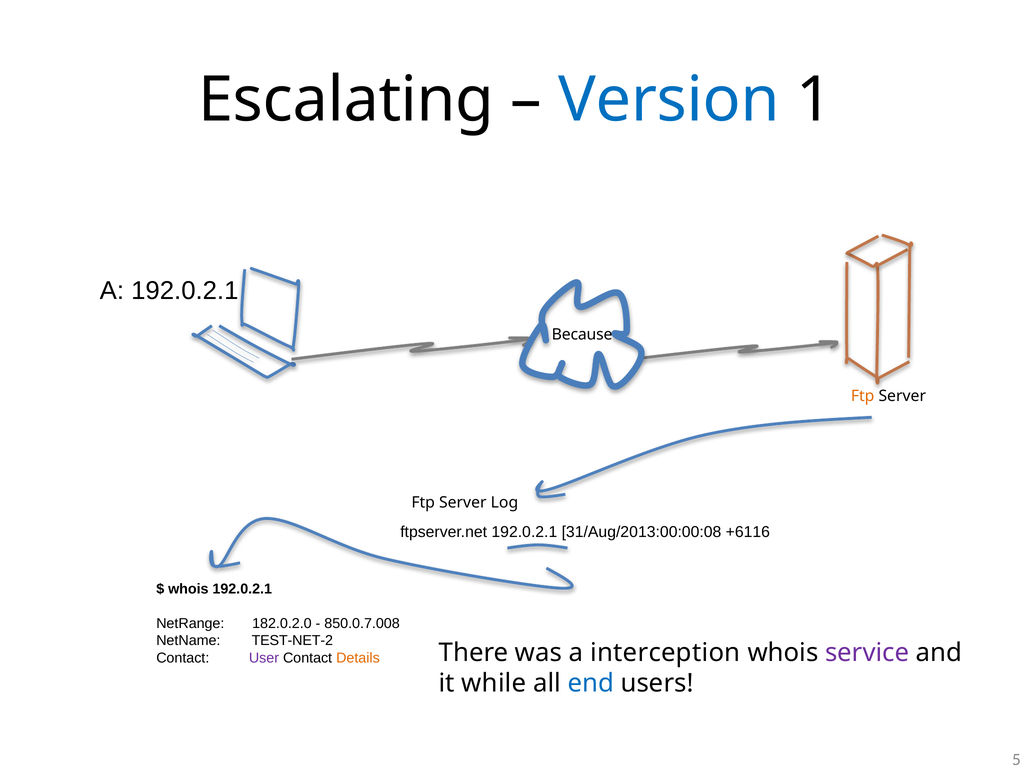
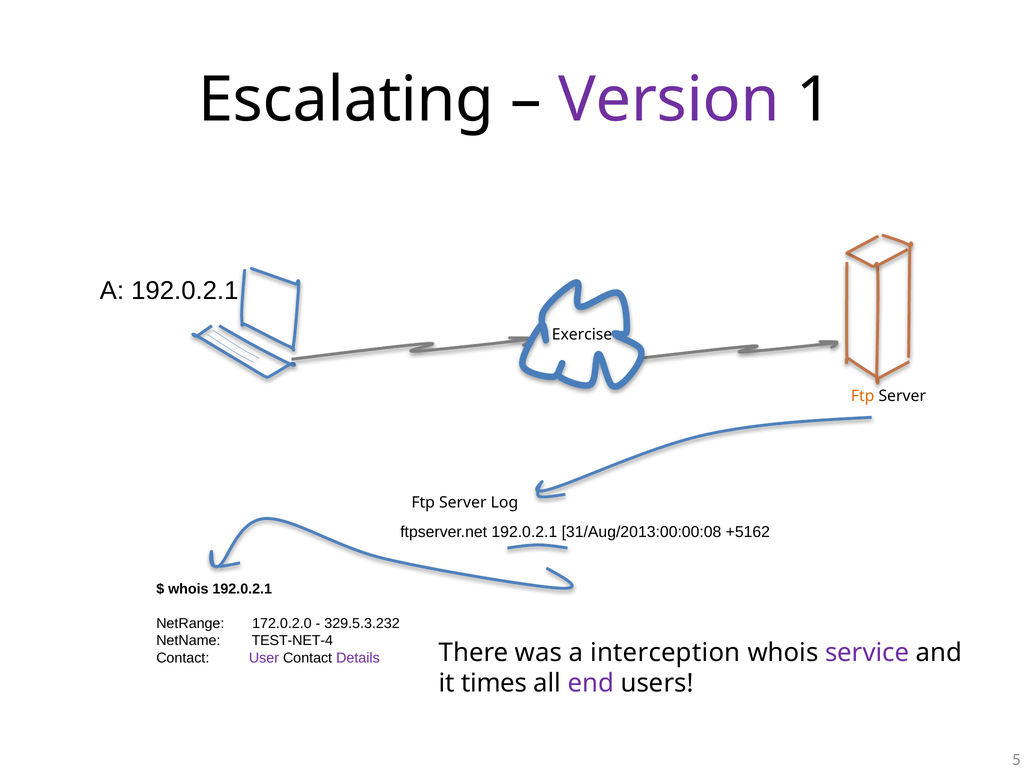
Version colour: blue -> purple
Because: Because -> Exercise
+6116: +6116 -> +5162
182.0.2.0: 182.0.2.0 -> 172.0.2.0
850.0.7.008: 850.0.7.008 -> 329.5.3.232
TEST-NET-2: TEST-NET-2 -> TEST-NET-4
Details colour: orange -> purple
while: while -> times
end colour: blue -> purple
